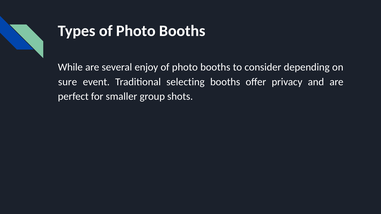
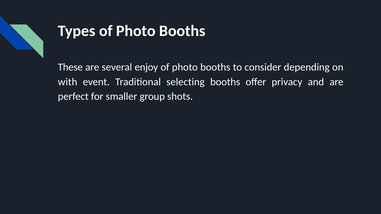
While: While -> These
sure: sure -> with
